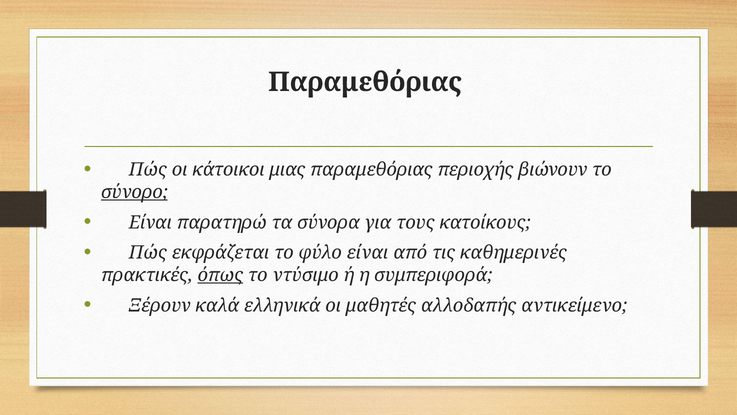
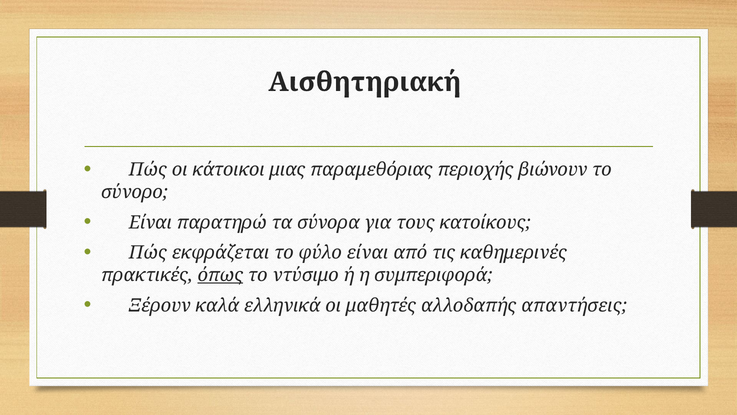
Παραμεθόριας at (365, 82): Παραμεθόριας -> Αισθητηριακή
σύνορο underline: present -> none
αντικείμενο: αντικείμενο -> απαντήσεις
